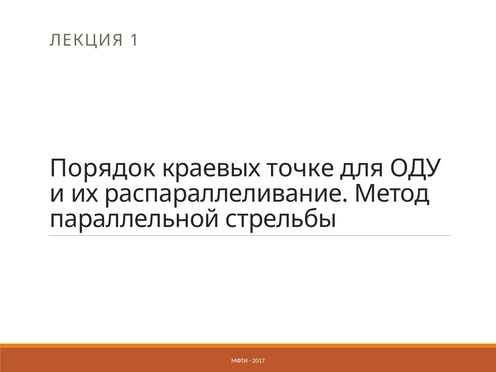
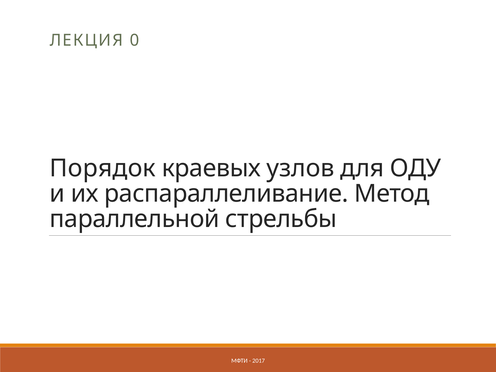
1: 1 -> 0
точке: точке -> узлов
